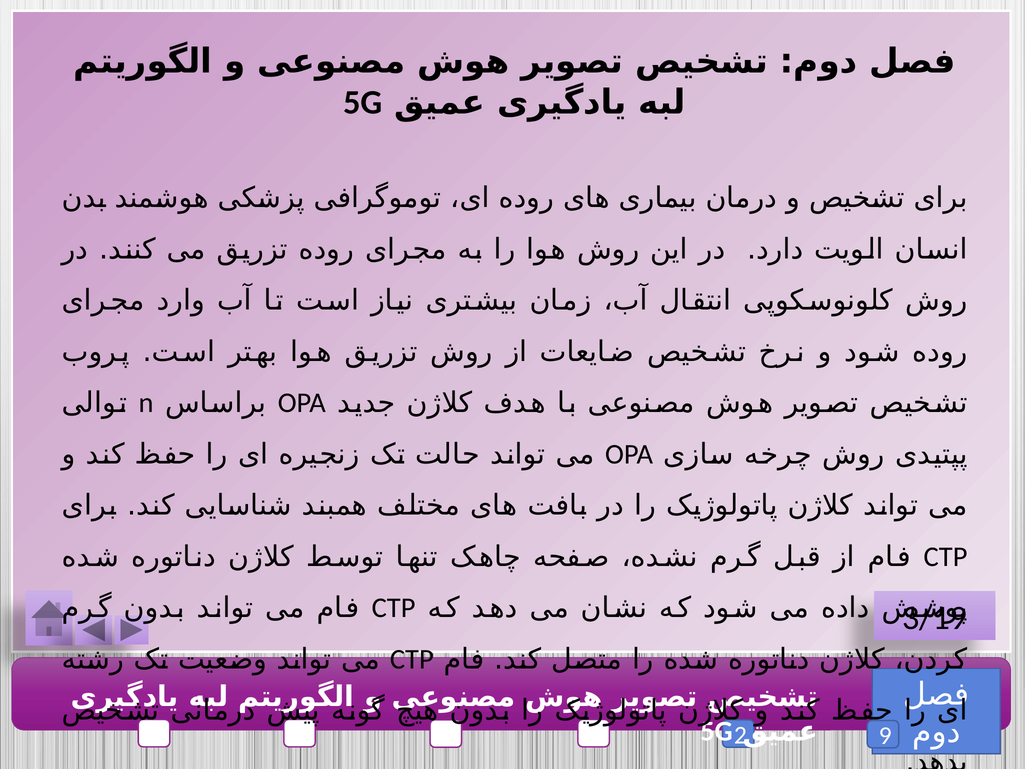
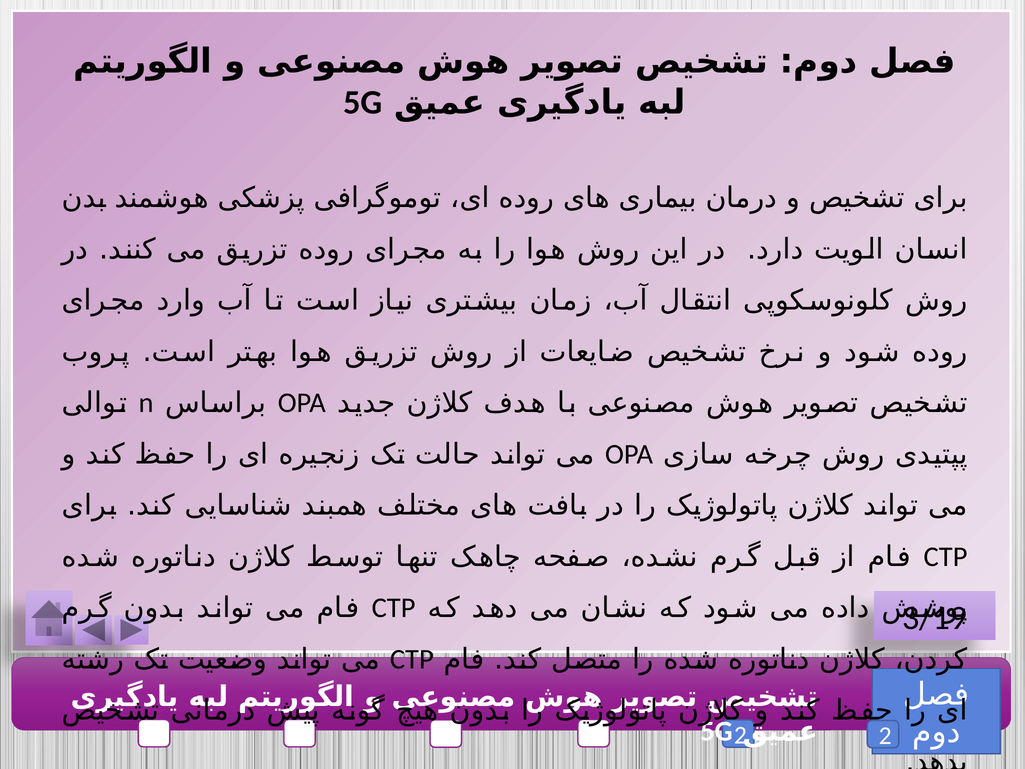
2 9: 9 -> 2
